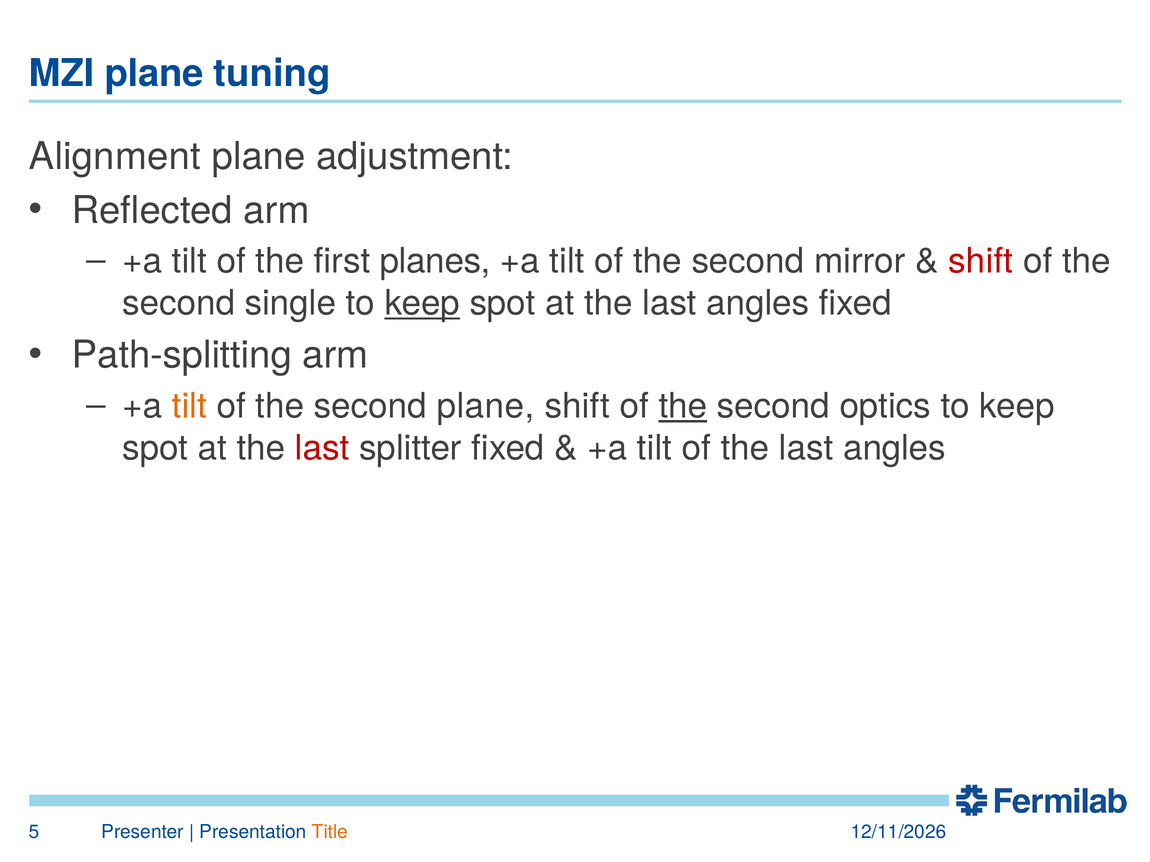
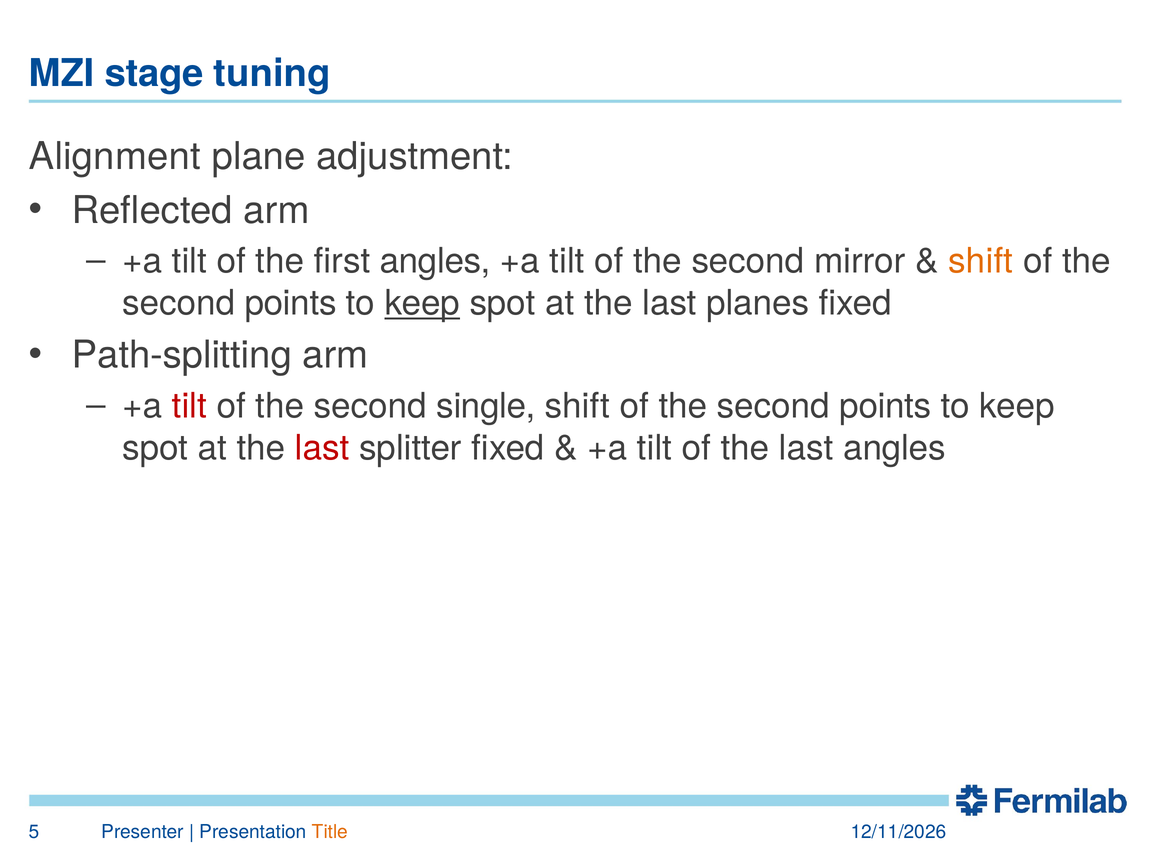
MZI plane: plane -> stage
first planes: planes -> angles
shift at (981, 261) colour: red -> orange
single at (290, 304): single -> points
at the last angles: angles -> planes
tilt at (189, 406) colour: orange -> red
second plane: plane -> single
the at (683, 406) underline: present -> none
optics at (885, 406): optics -> points
